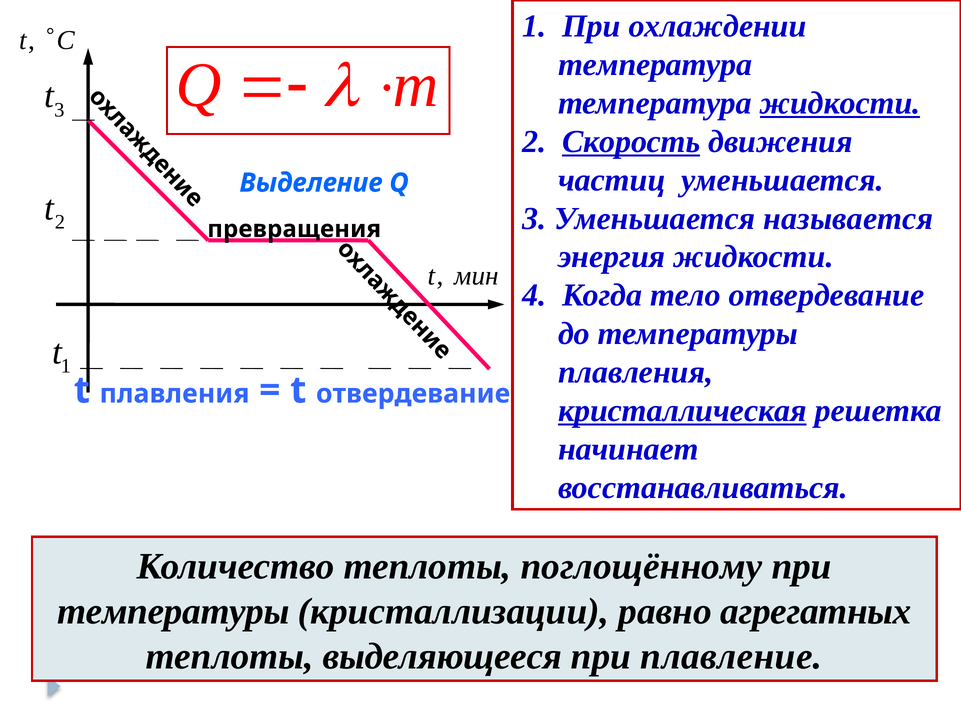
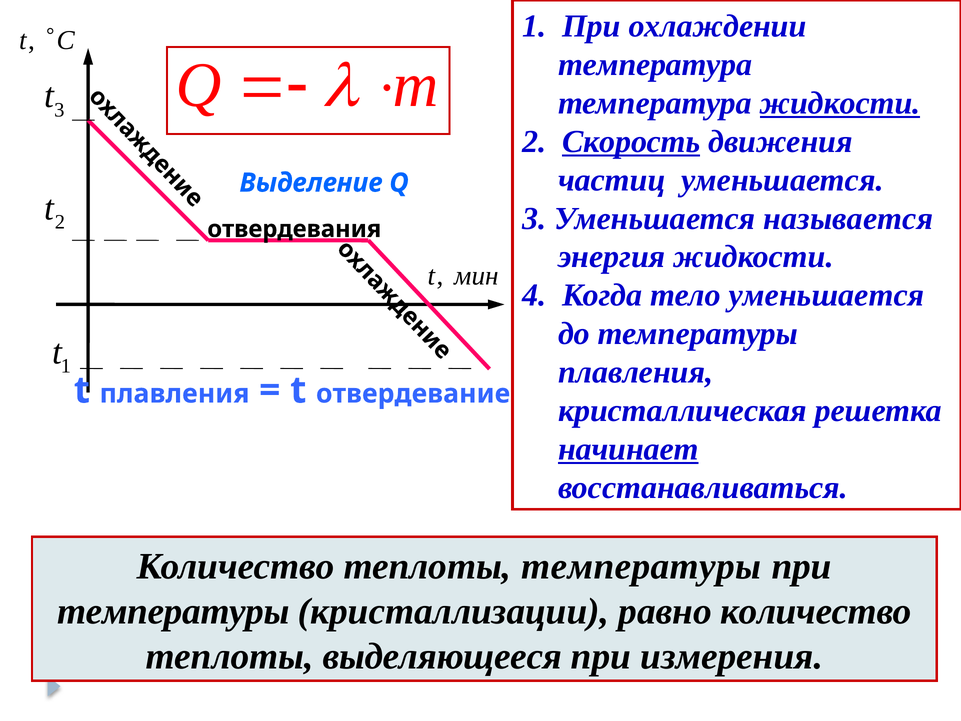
превращения: превращения -> отвердевания
тело отвердевание: отвердевание -> уменьшается
кристаллическая underline: present -> none
начинает underline: none -> present
теплоты поглощённому: поглощённому -> температуры
равно агрегатных: агрегатных -> количество
плавление: плавление -> измерения
